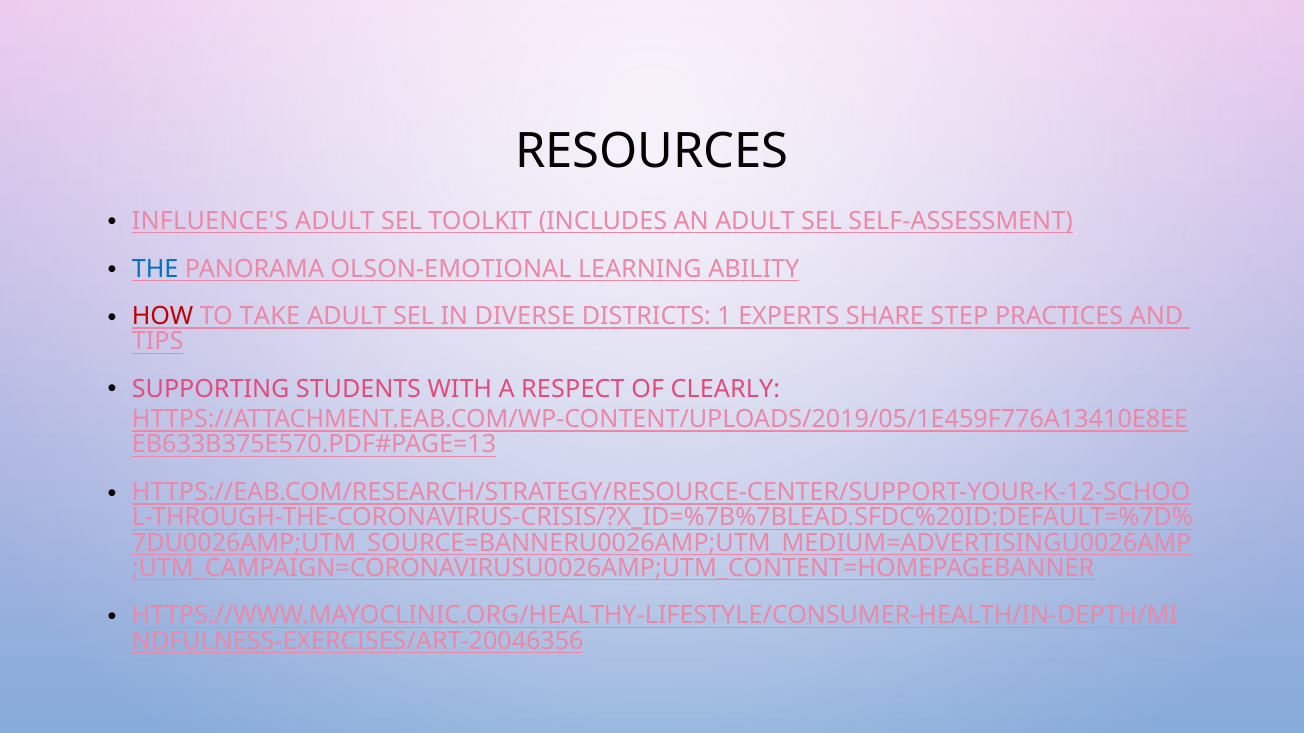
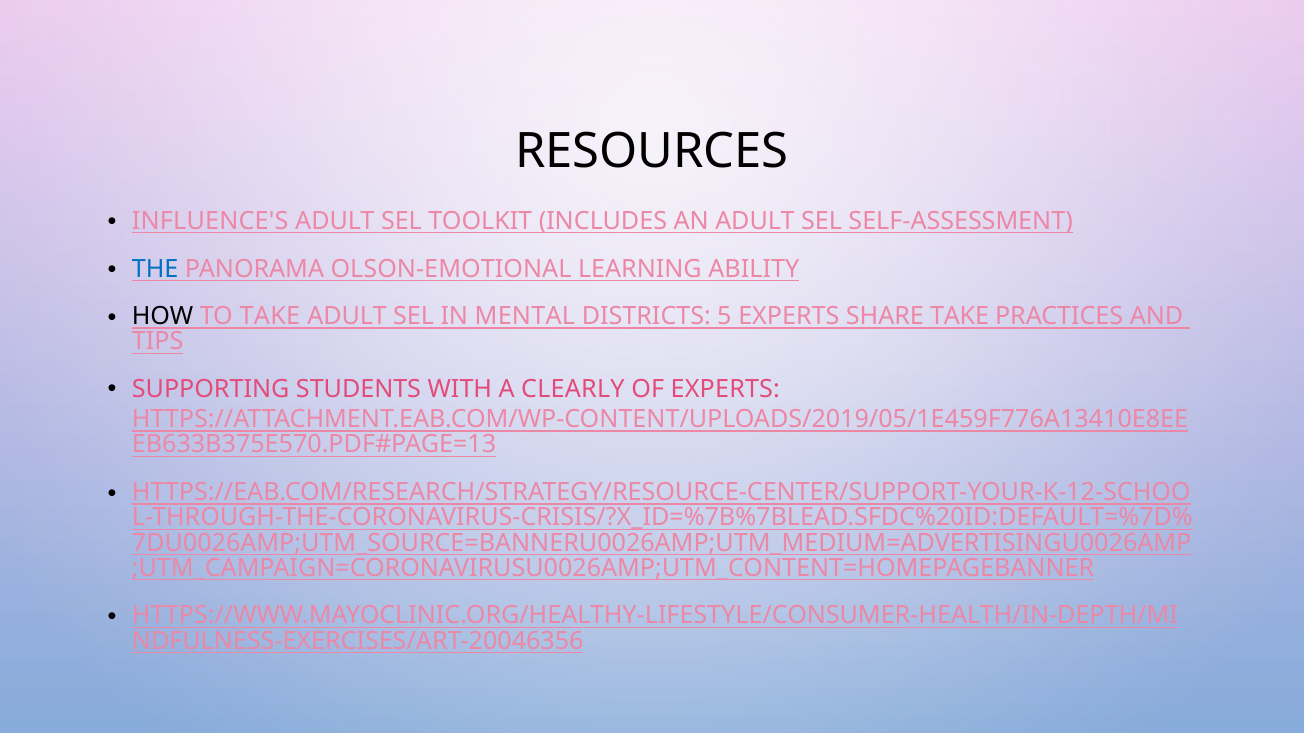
HOW colour: red -> black
DIVERSE: DIVERSE -> MENTAL
1: 1 -> 5
SHARE STEP: STEP -> TAKE
RESPECT: RESPECT -> CLEARLY
OF CLEARLY: CLEARLY -> EXPERTS
